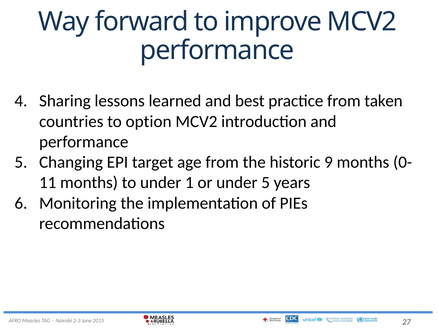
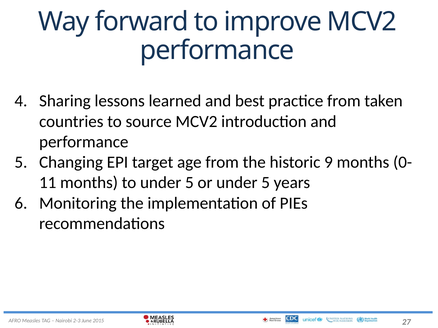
option: option -> source
to under 1: 1 -> 5
